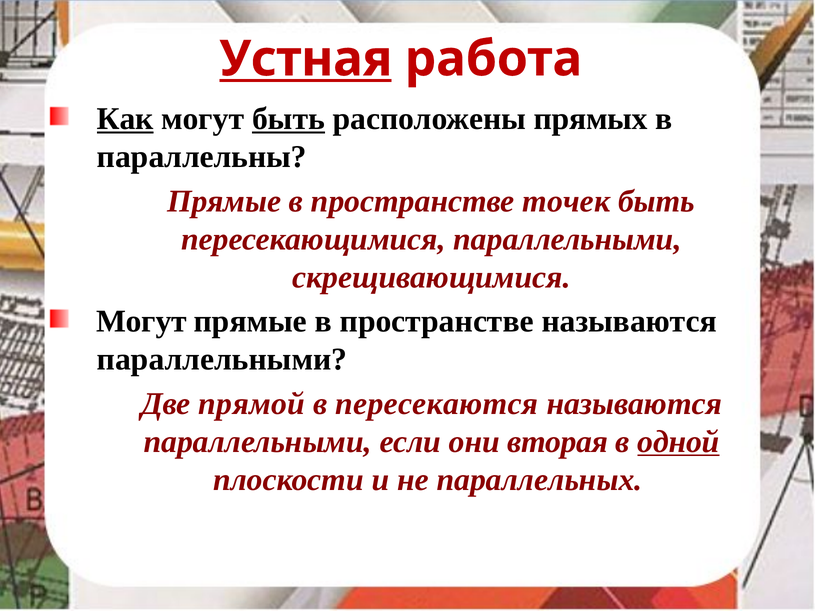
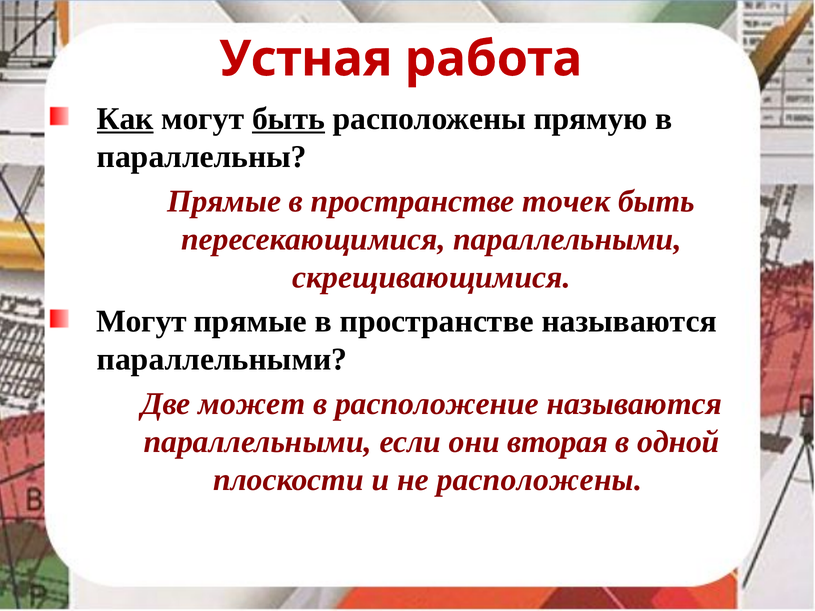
Устная underline: present -> none
прямых: прямых -> прямую
прямой: прямой -> может
пересекаются: пересекаются -> расположение
одной underline: present -> none
не параллельных: параллельных -> расположены
